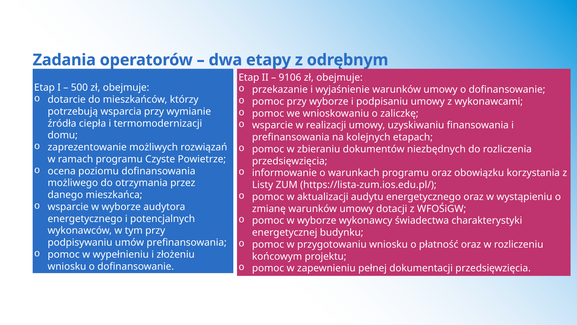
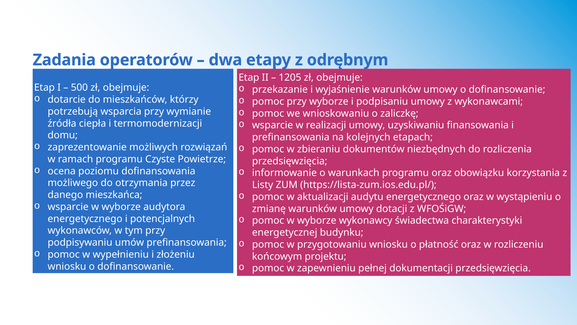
9106: 9106 -> 1205
